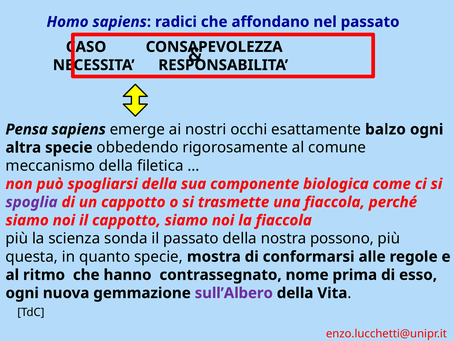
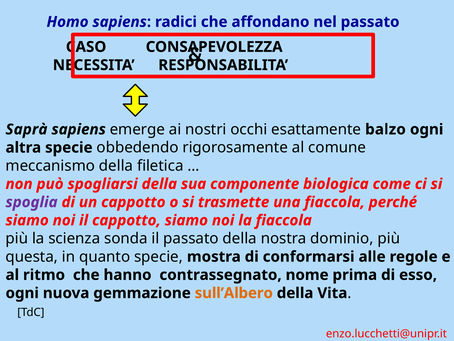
Pensa: Pensa -> Saprà
possono: possono -> dominio
sull’Albero colour: purple -> orange
